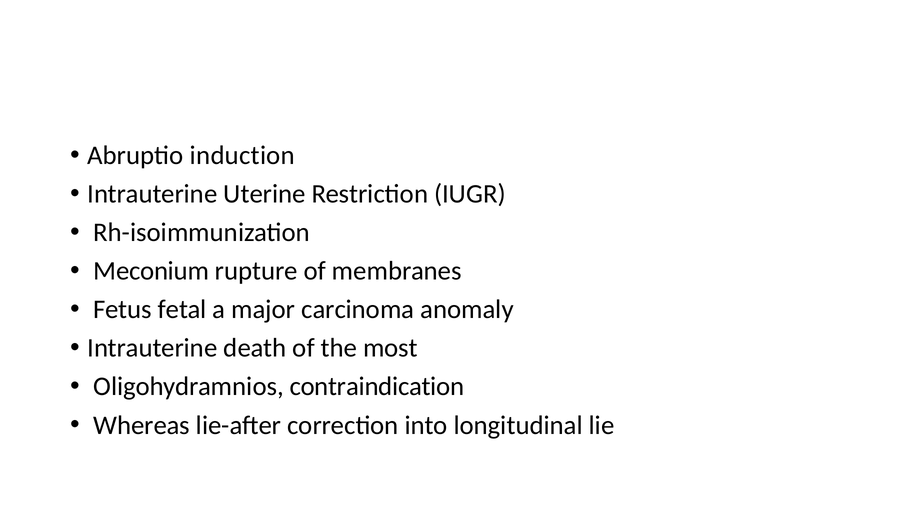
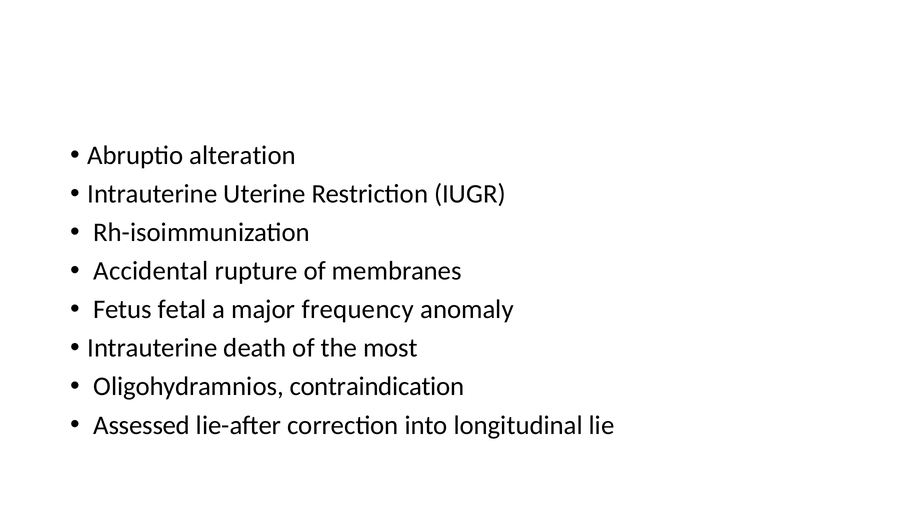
induction: induction -> alteration
Meconium: Meconium -> Accidental
carcinoma: carcinoma -> frequency
Whereas: Whereas -> Assessed
